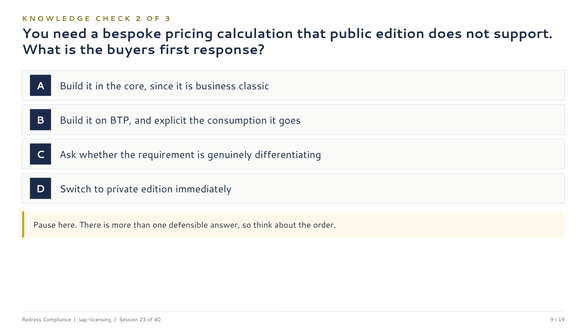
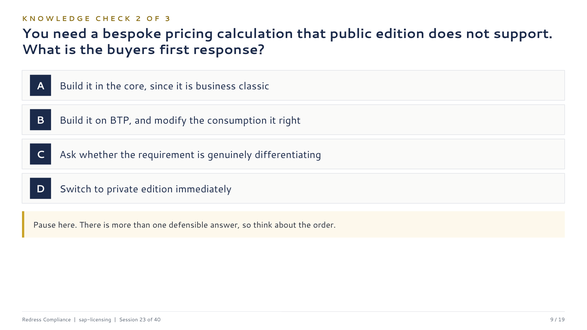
explicit: explicit -> modify
goes: goes -> right
